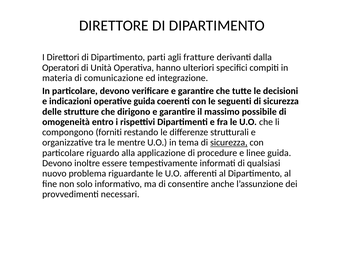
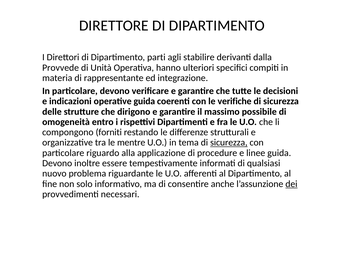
fratture: fratture -> stabilire
Operatori: Operatori -> Provvede
comunicazione: comunicazione -> rappresentante
seguenti: seguenti -> verifiche
dei underline: none -> present
